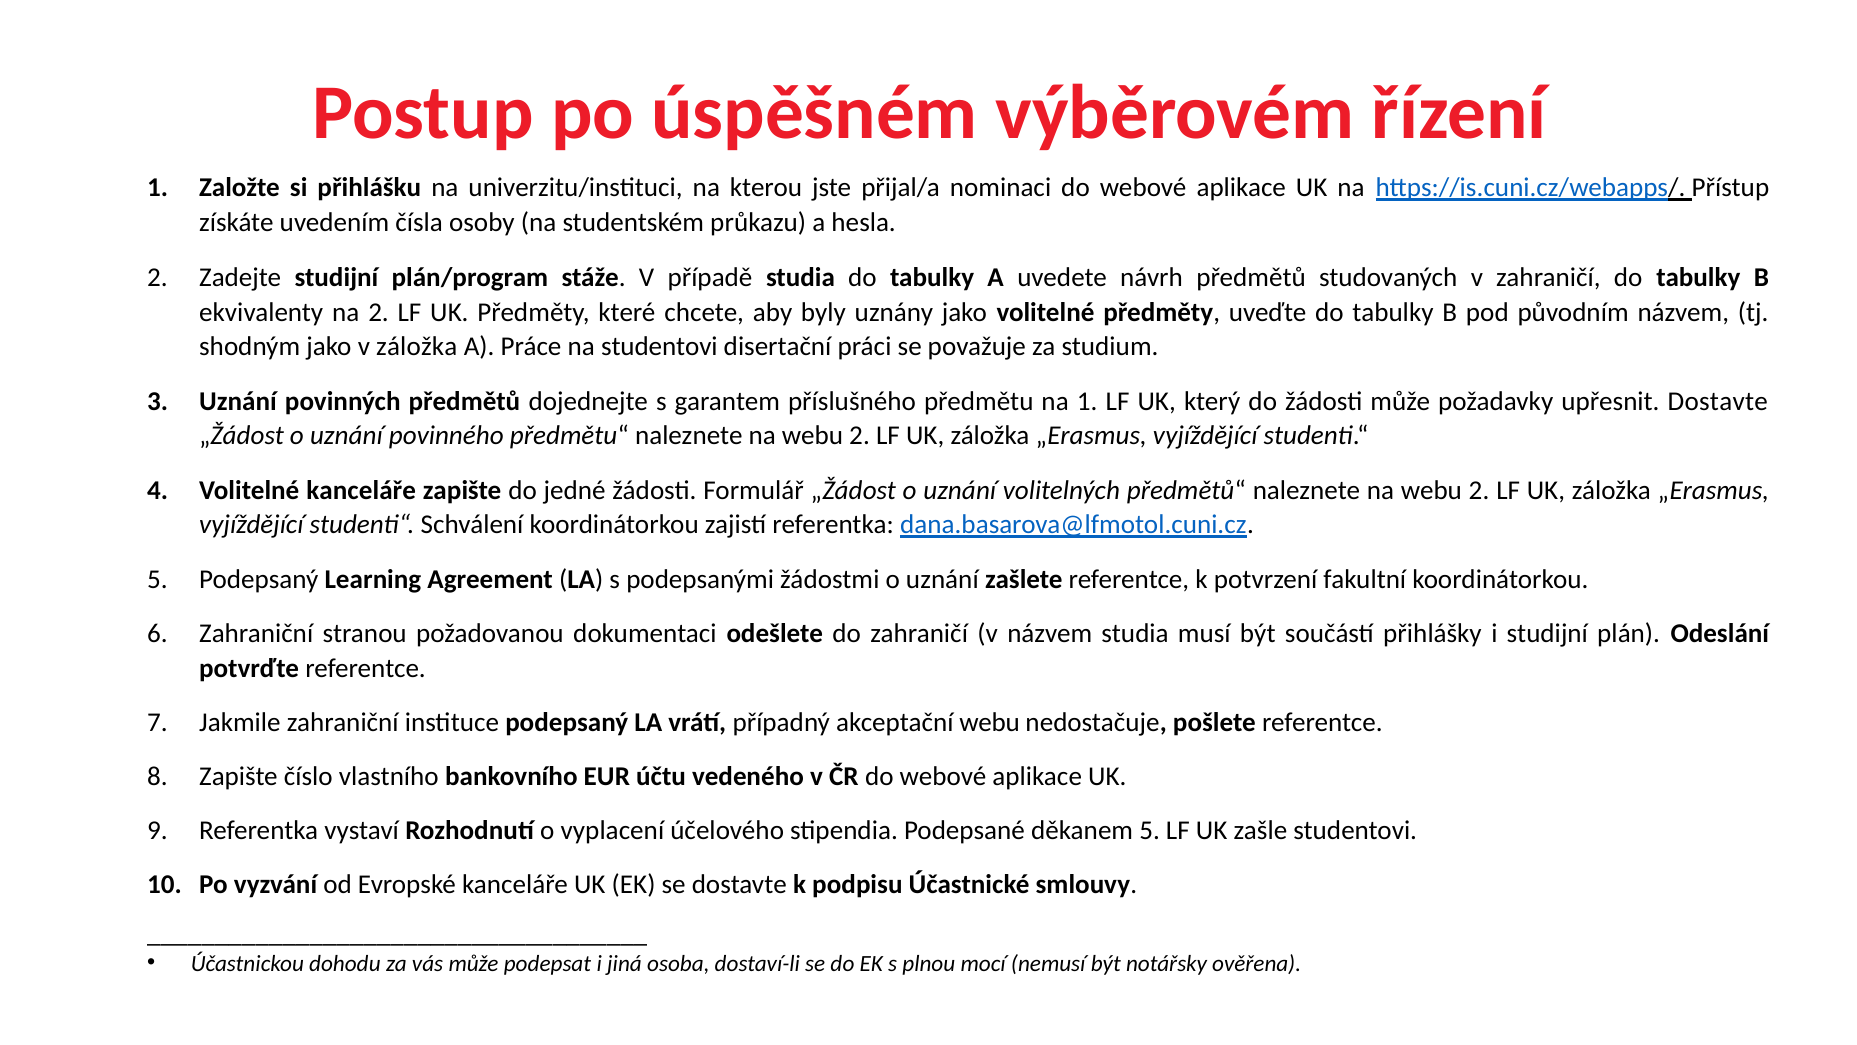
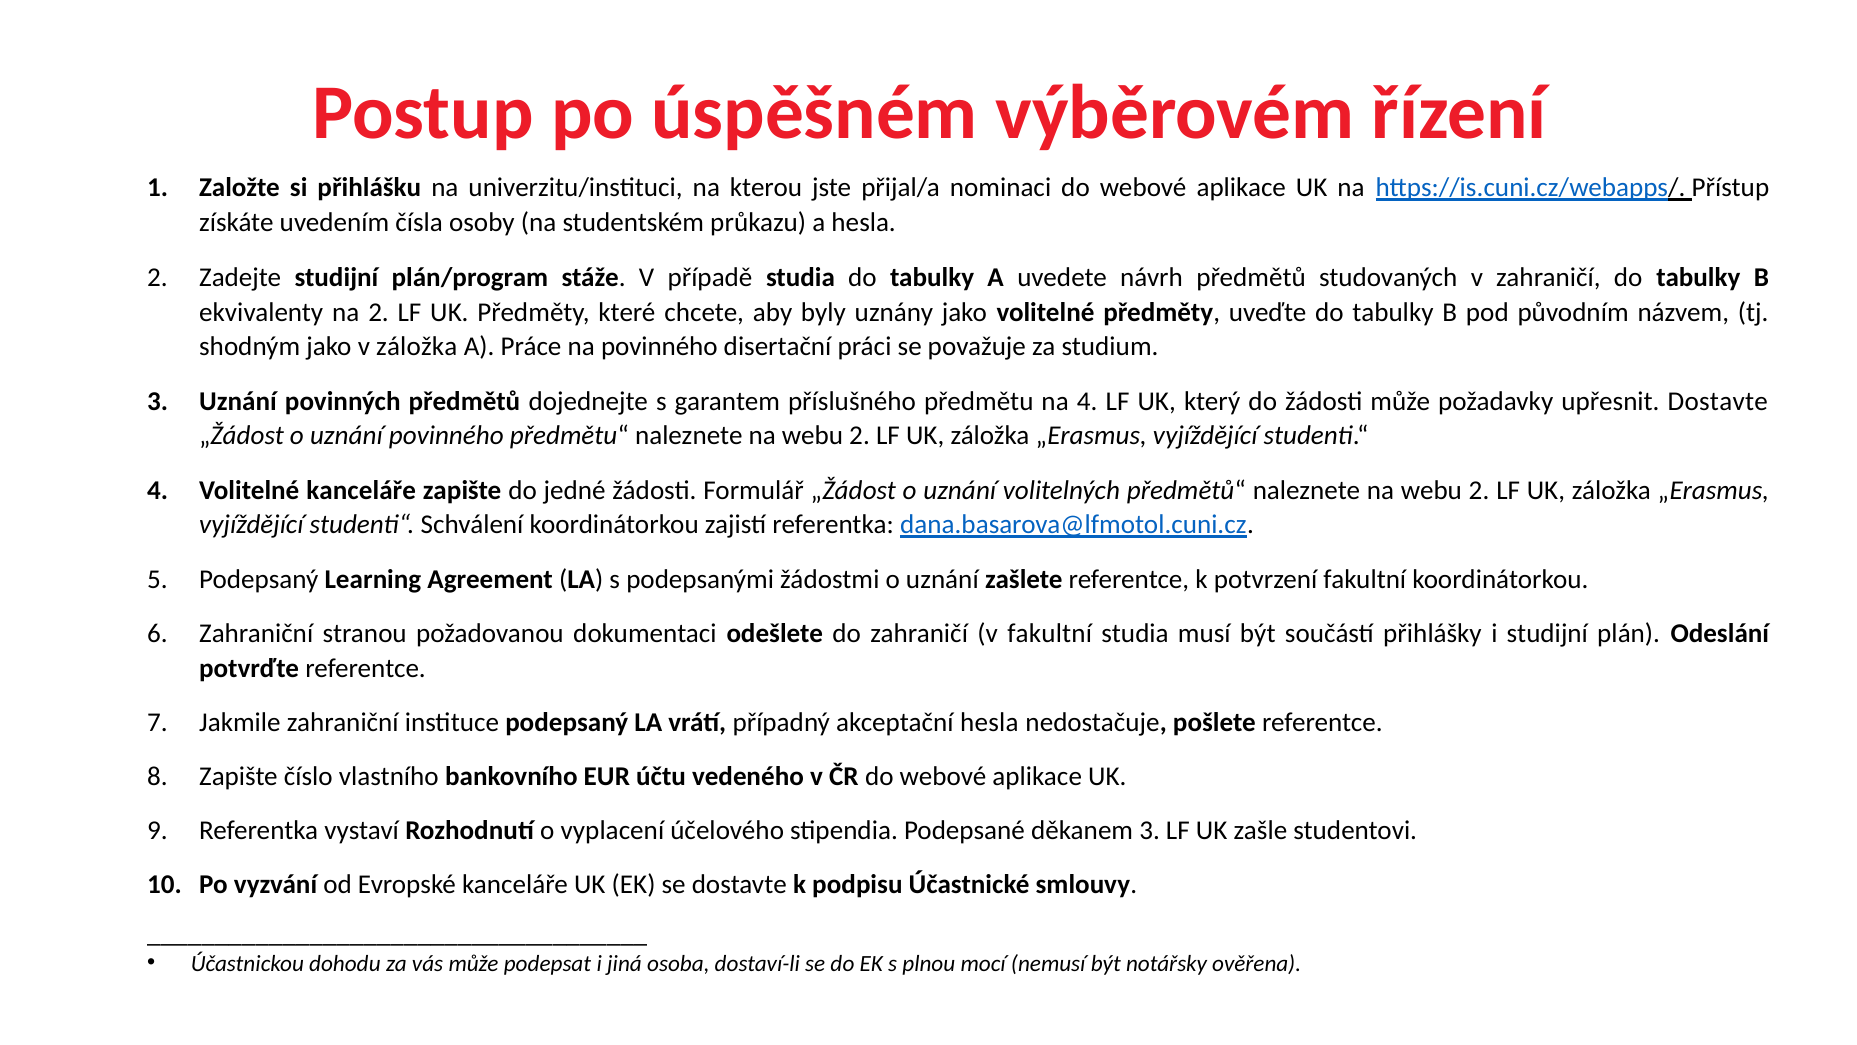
na studentovi: studentovi -> povinného
na 1: 1 -> 4
v názvem: názvem -> fakultní
akceptační webu: webu -> hesla
děkanem 5: 5 -> 3
